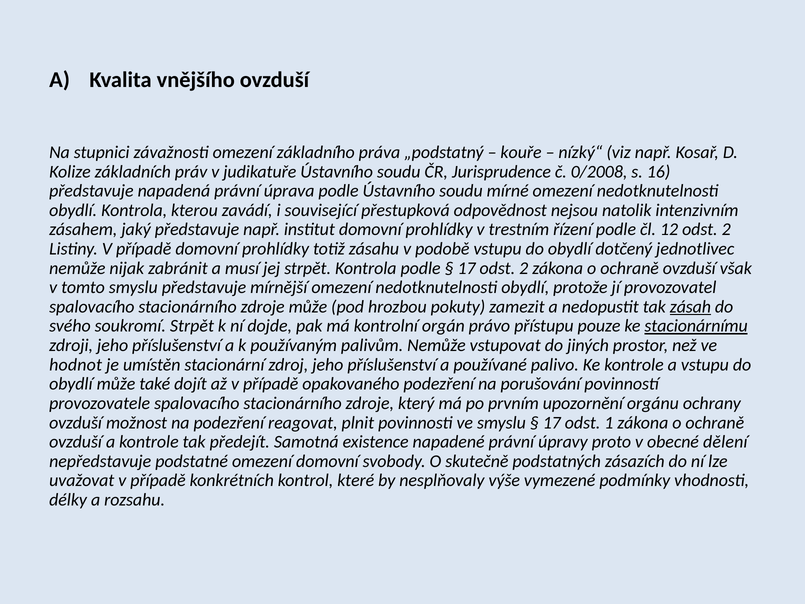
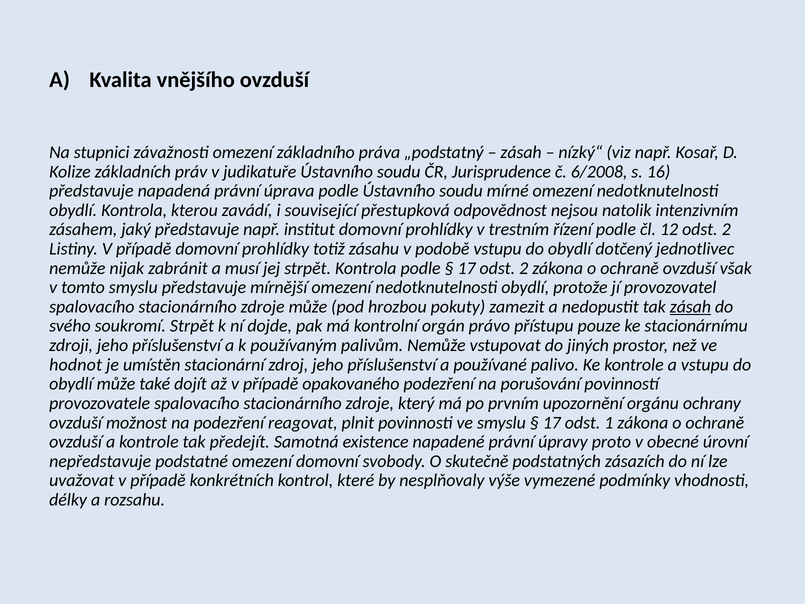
kouře at (521, 152): kouře -> zásah
0/2008: 0/2008 -> 6/2008
stacionárnímu underline: present -> none
dělení: dělení -> úrovní
